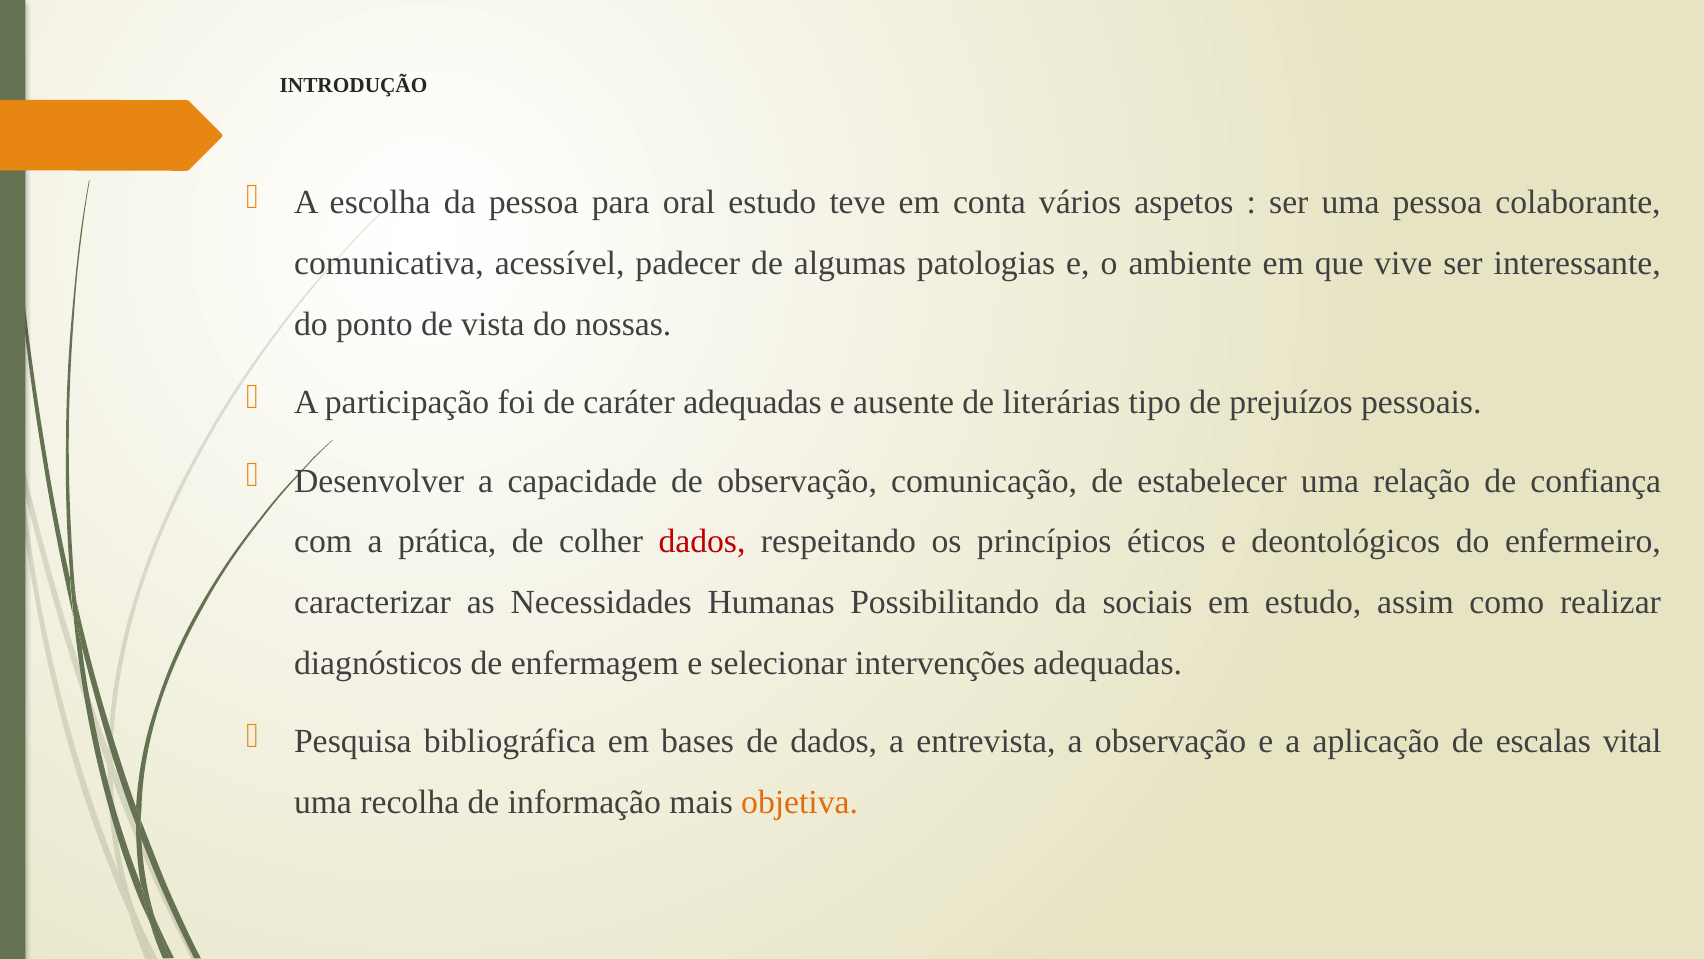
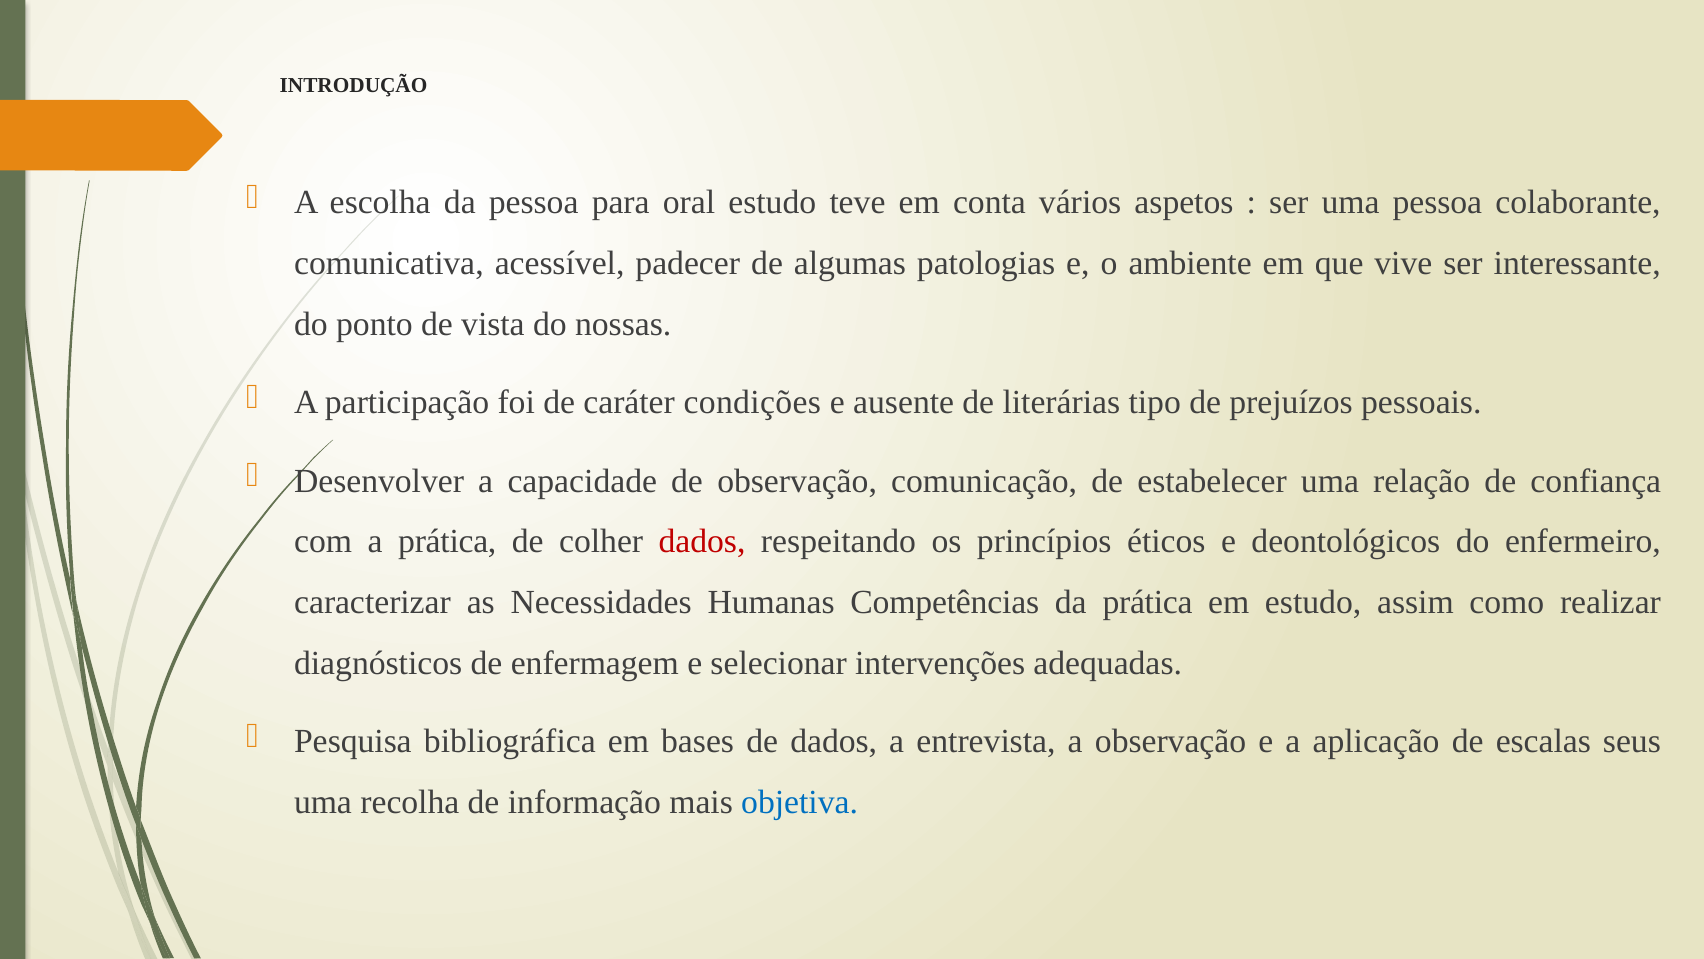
caráter adequadas: adequadas -> condições
Possibilitando: Possibilitando -> Competências
da sociais: sociais -> prática
vital: vital -> seus
objetiva colour: orange -> blue
